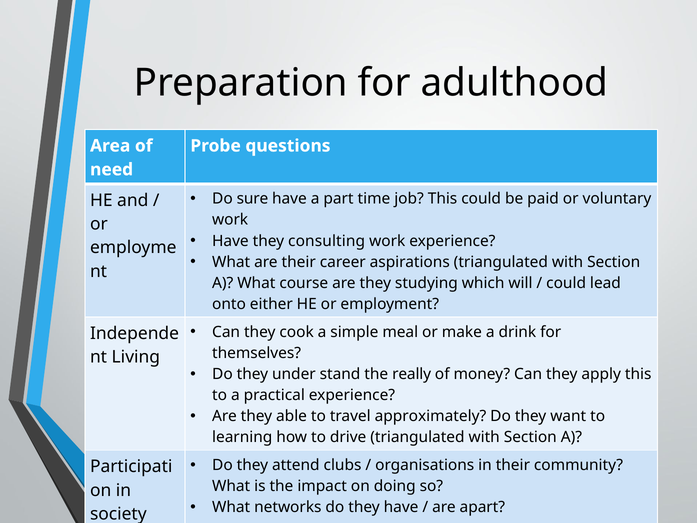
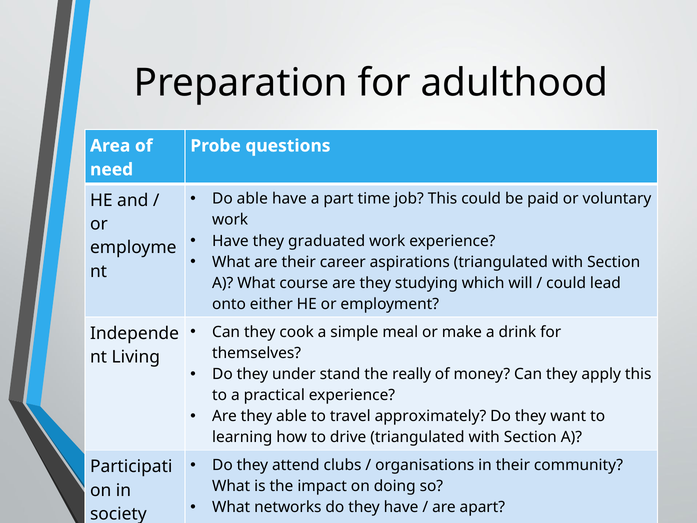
Do sure: sure -> able
consulting: consulting -> graduated
